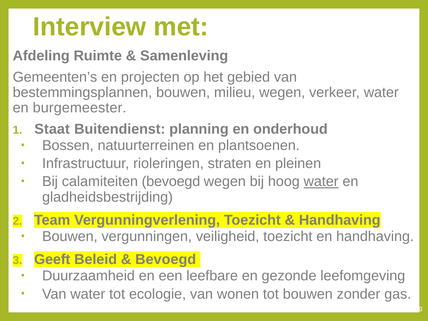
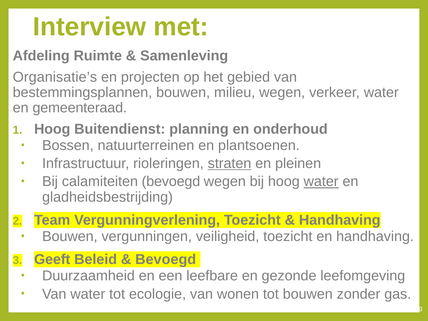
Gemeenten’s: Gemeenten’s -> Organisatie’s
burgemeester: burgemeester -> gemeenteraad
Staat at (52, 129): Staat -> Hoog
straten underline: none -> present
